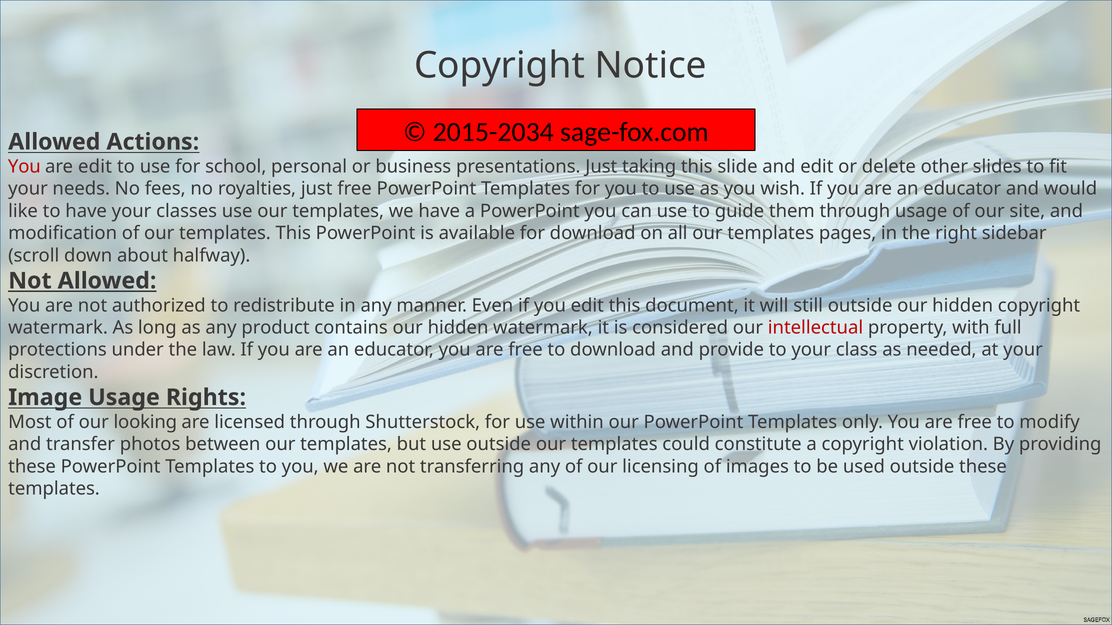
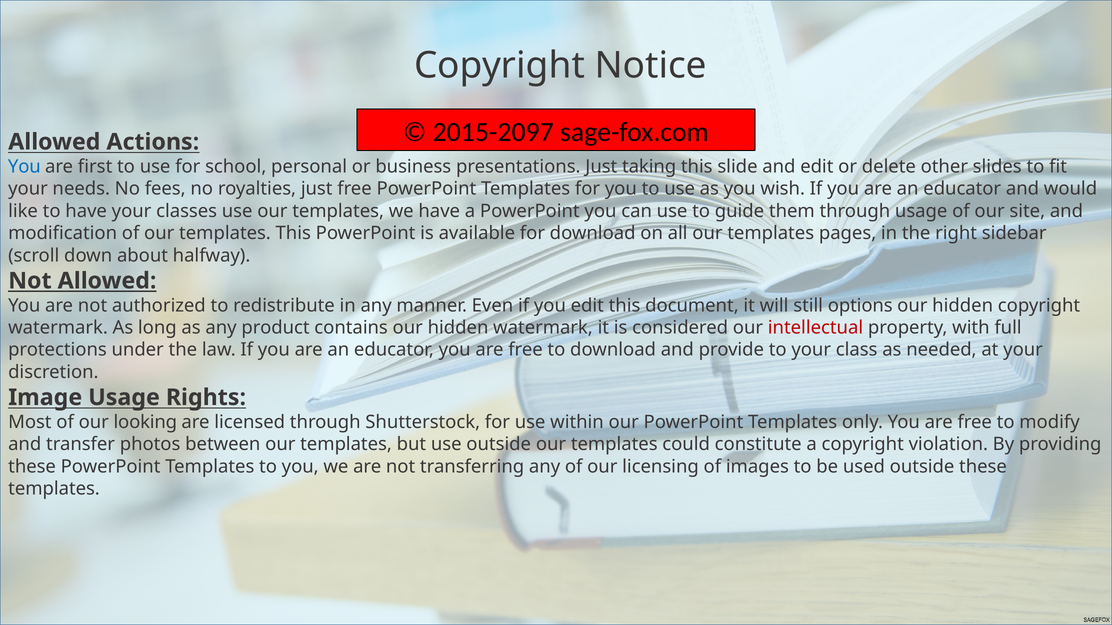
2015-2034: 2015-2034 -> 2015-2097
You at (24, 167) colour: red -> blue
are edit: edit -> first
still outside: outside -> options
